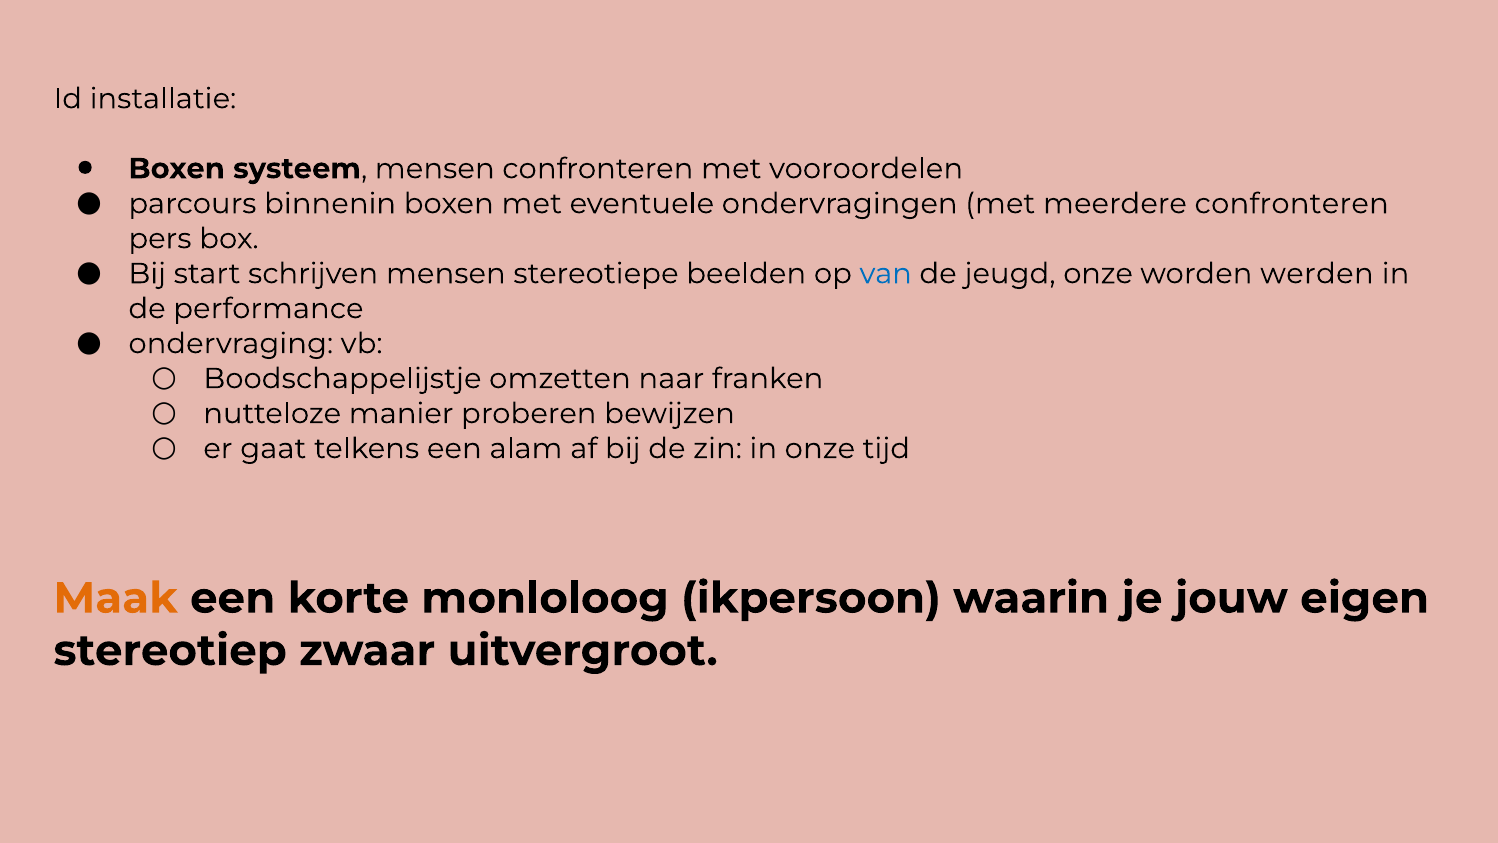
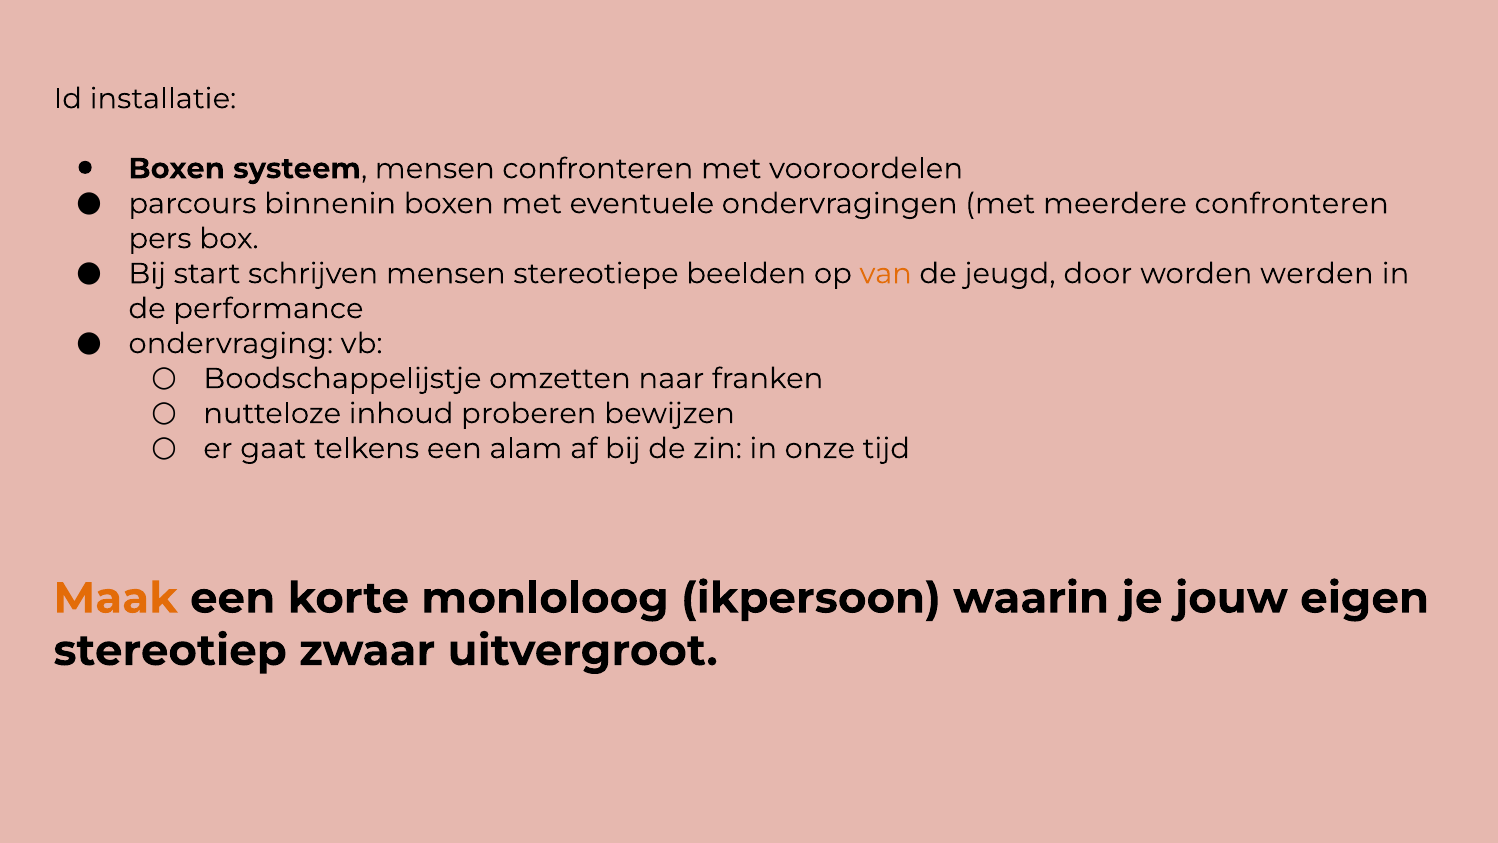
van colour: blue -> orange
jeugd onze: onze -> door
manier: manier -> inhoud
